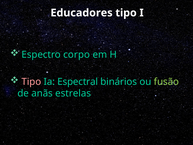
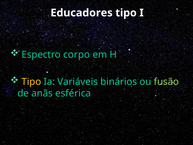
Tipo at (31, 82) colour: pink -> yellow
Espectral: Espectral -> Variáveis
estrelas: estrelas -> esférica
